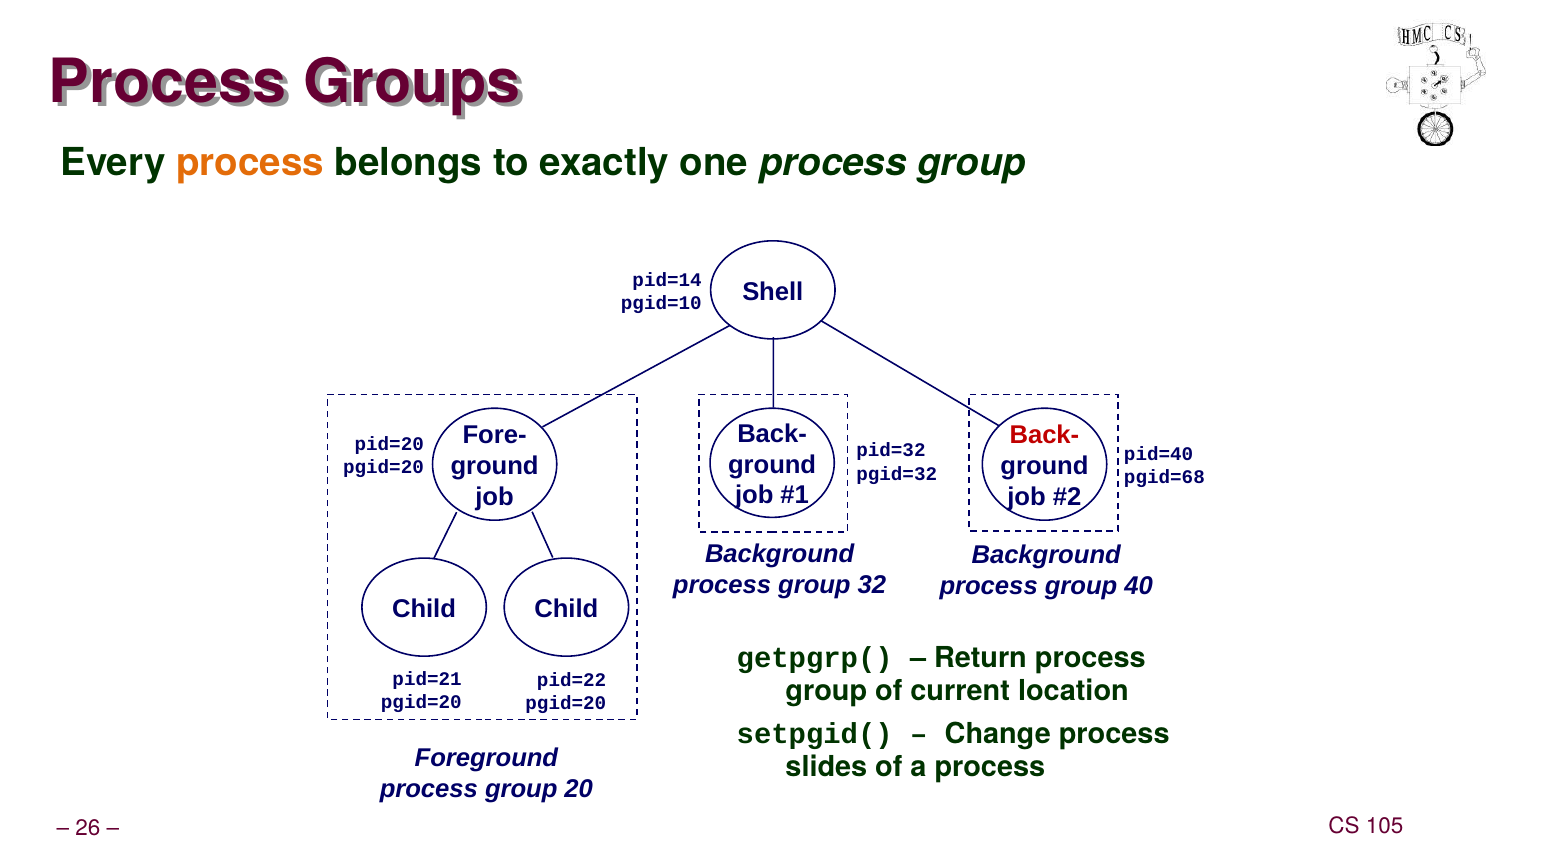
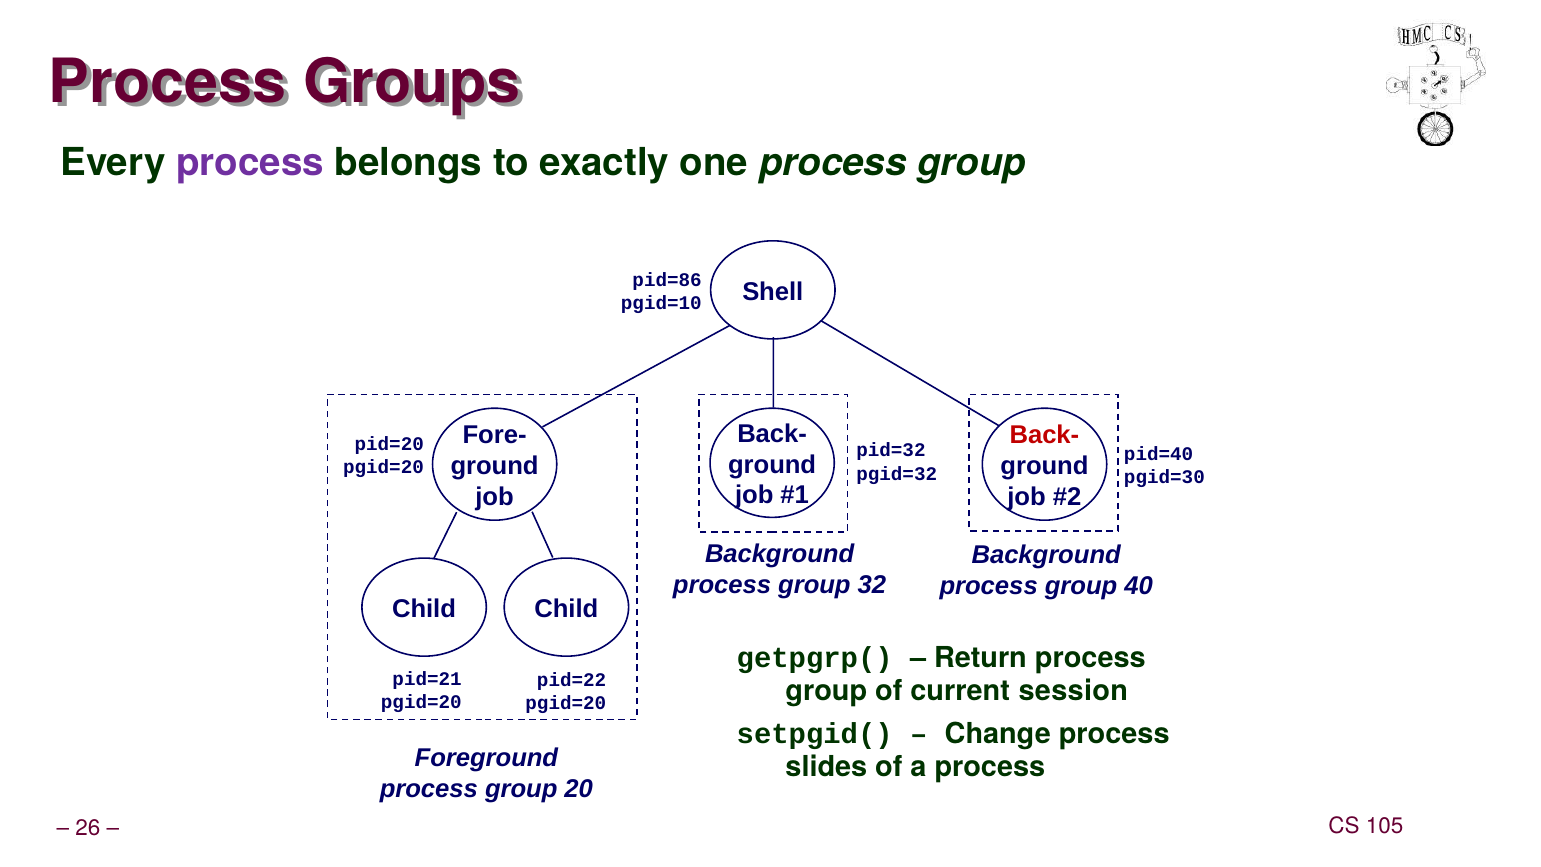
process at (250, 163) colour: orange -> purple
pid=14: pid=14 -> pid=86
pgid=68: pgid=68 -> pgid=30
location: location -> session
